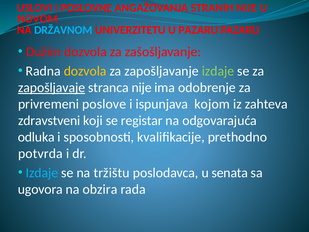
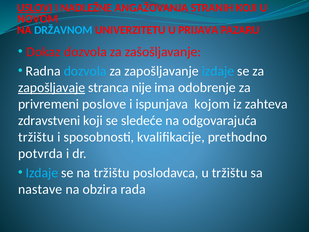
USLOVI underline: none -> present
POSLOVNE: POSLOVNE -> NADLEŽNE
STRANIH NIJE: NIJE -> KOJI
U PAZARU: PAZARU -> PRIJAVA
Dužim: Dužim -> Dokaz
dozvola at (85, 71) colour: yellow -> light blue
izdaje at (218, 71) colour: light green -> light blue
registar: registar -> sledeće
odluka at (36, 137): odluka -> tržištu
u senata: senata -> tržištu
ugovora: ugovora -> nastave
